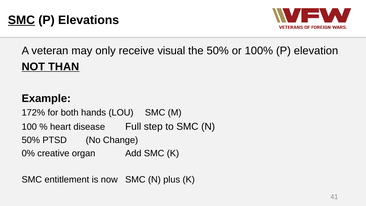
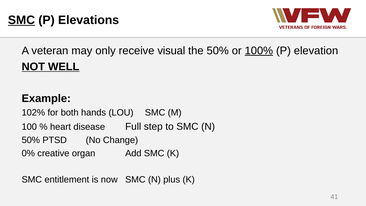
100% underline: none -> present
THAN: THAN -> WELL
172%: 172% -> 102%
